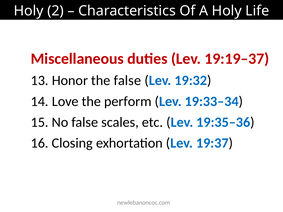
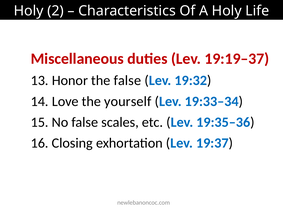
perform: perform -> yourself
